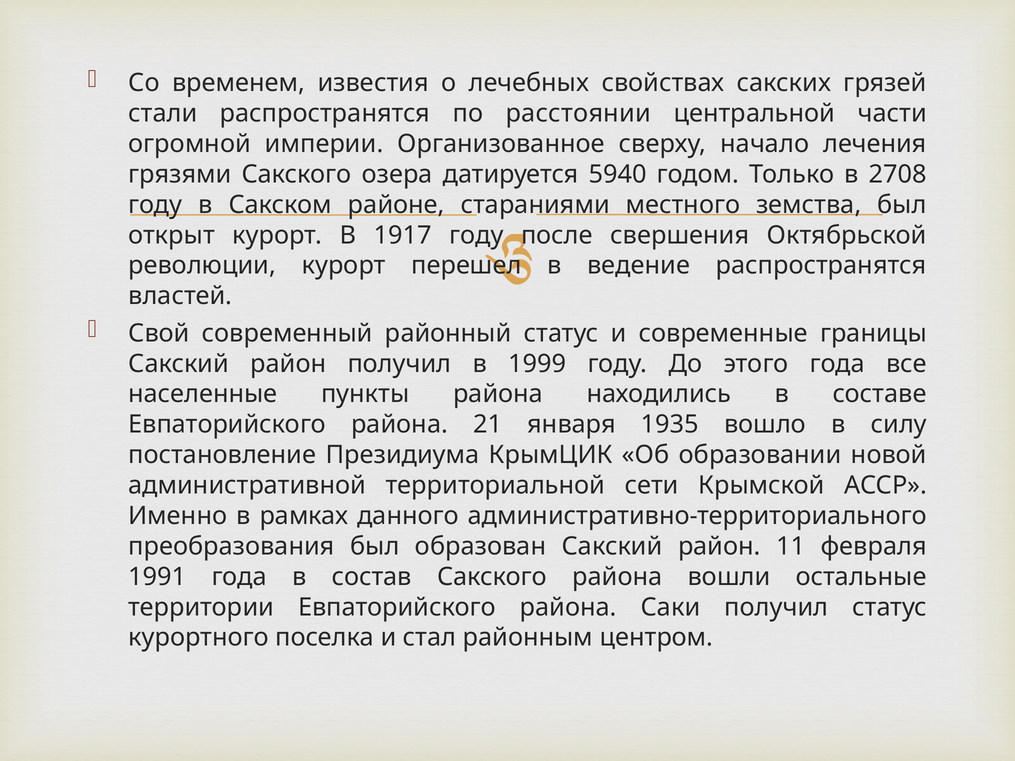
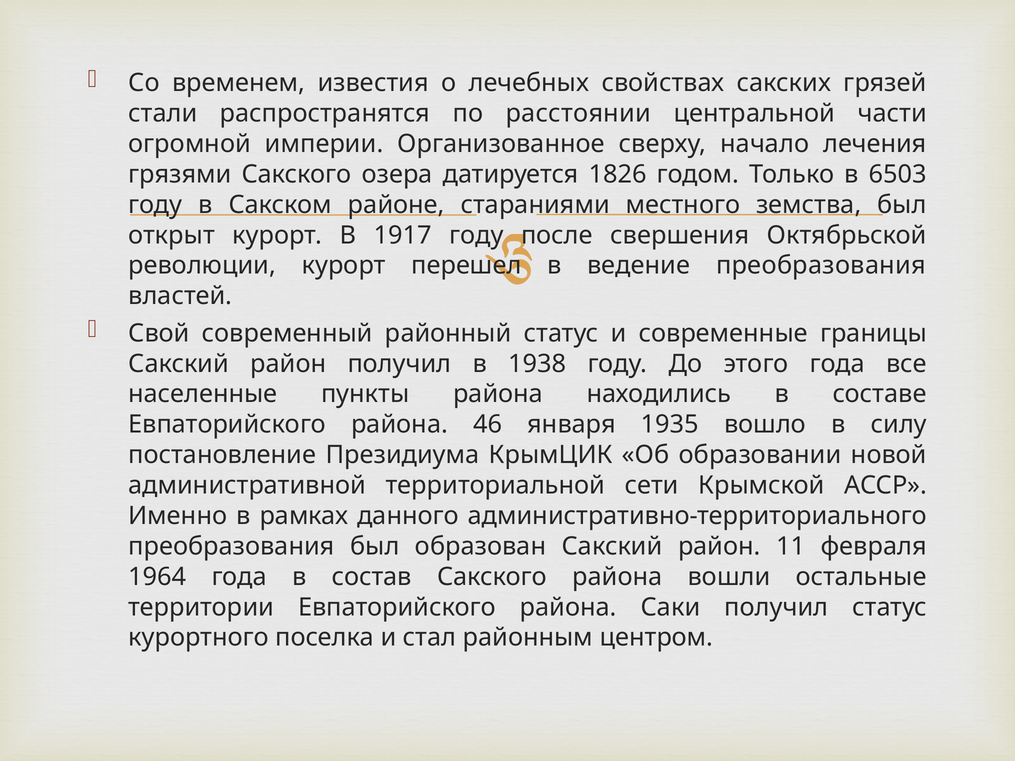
5940: 5940 -> 1826
2708: 2708 -> 6503
ведение распространятся: распространятся -> преобразования
1999: 1999 -> 1938
21: 21 -> 46
1991: 1991 -> 1964
